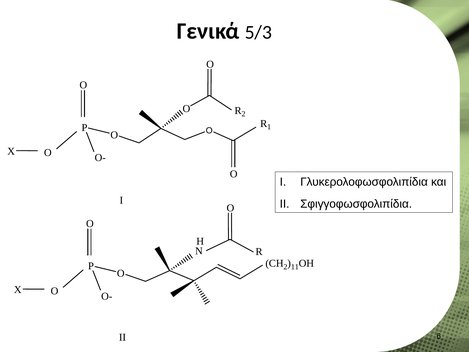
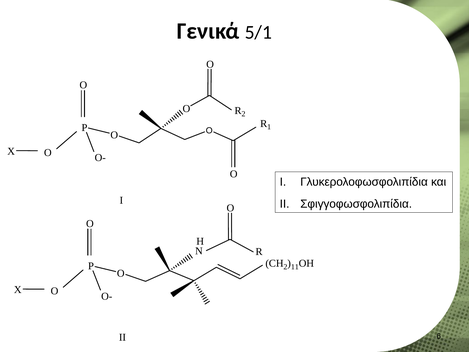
5/3: 5/3 -> 5/1
